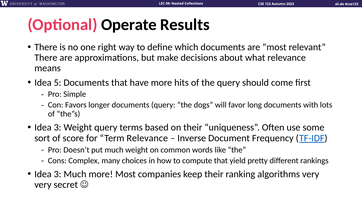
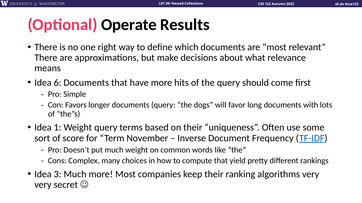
5: 5 -> 6
3 at (58, 128): 3 -> 1
Term Relevance: Relevance -> November
